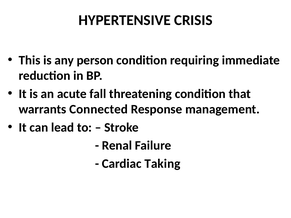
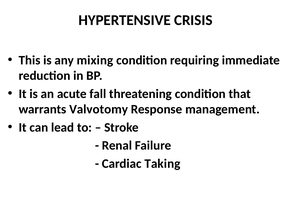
person: person -> mixing
Connected: Connected -> Valvotomy
